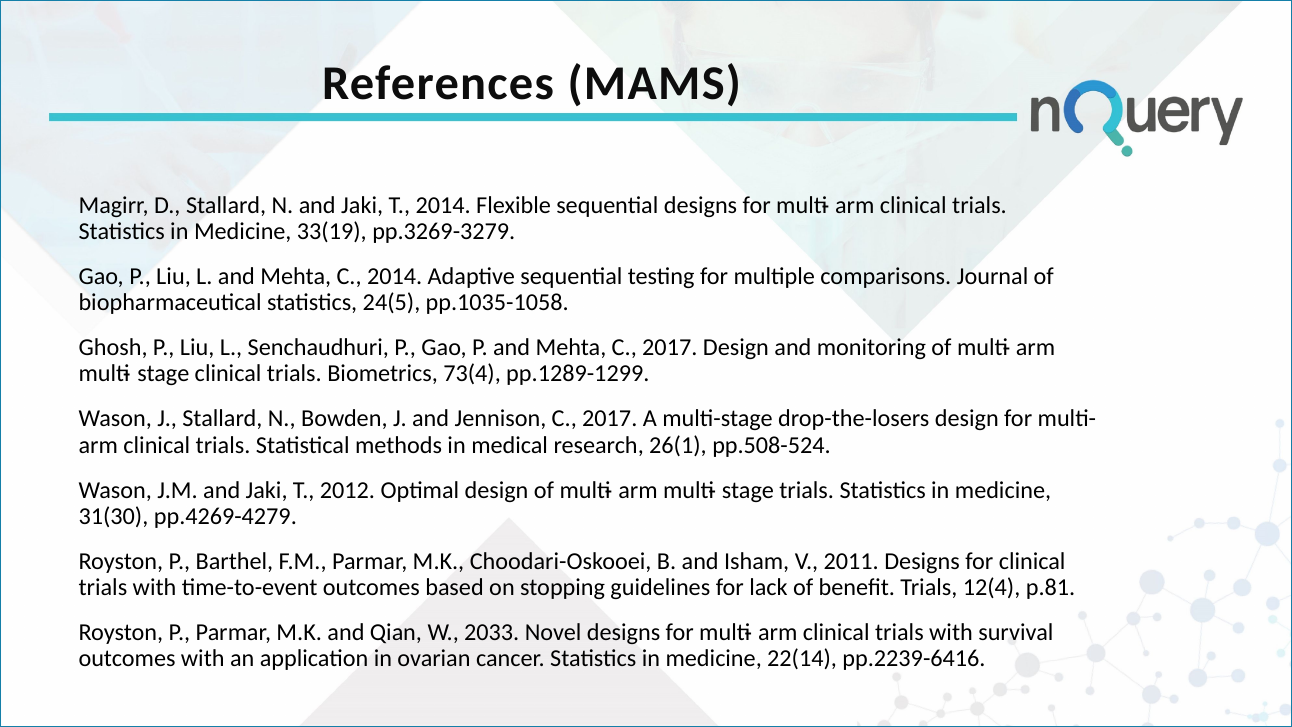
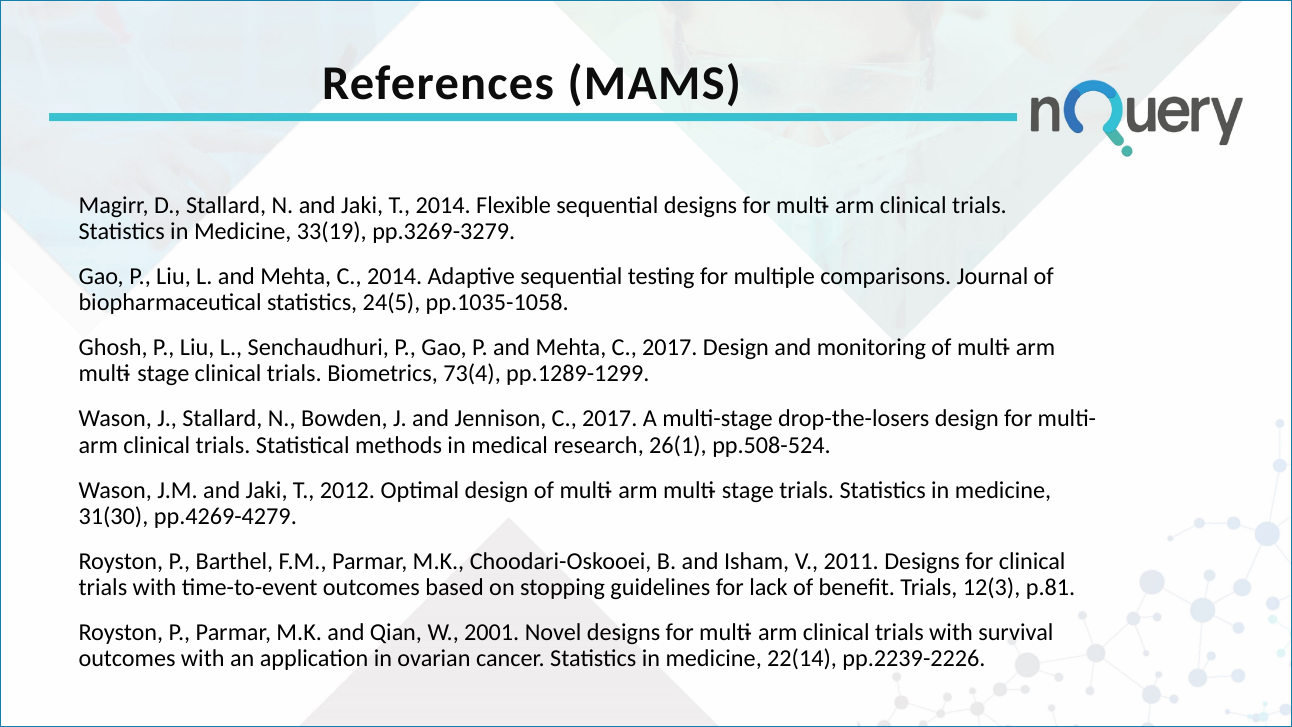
12(4: 12(4 -> 12(3
2033: 2033 -> 2001
pp.2239-6416: pp.2239-6416 -> pp.2239-2226
